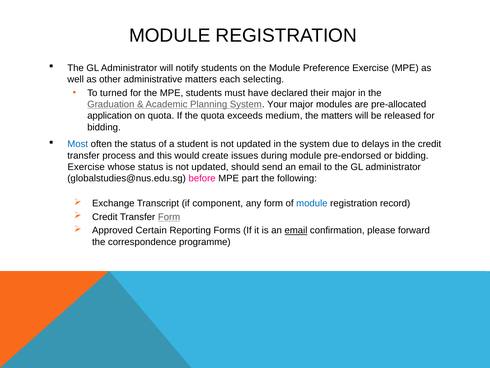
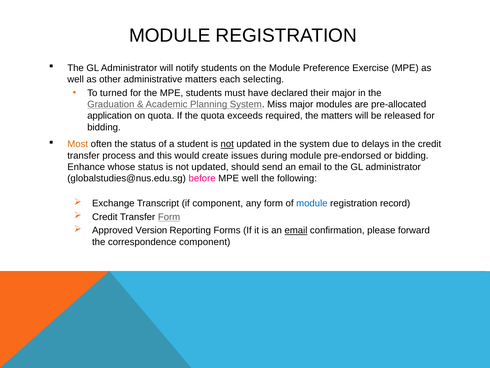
Your: Your -> Miss
medium: medium -> required
Most colour: blue -> orange
not at (227, 144) underline: none -> present
Exercise at (86, 167): Exercise -> Enhance
MPE part: part -> well
Certain: Certain -> Version
correspondence programme: programme -> component
